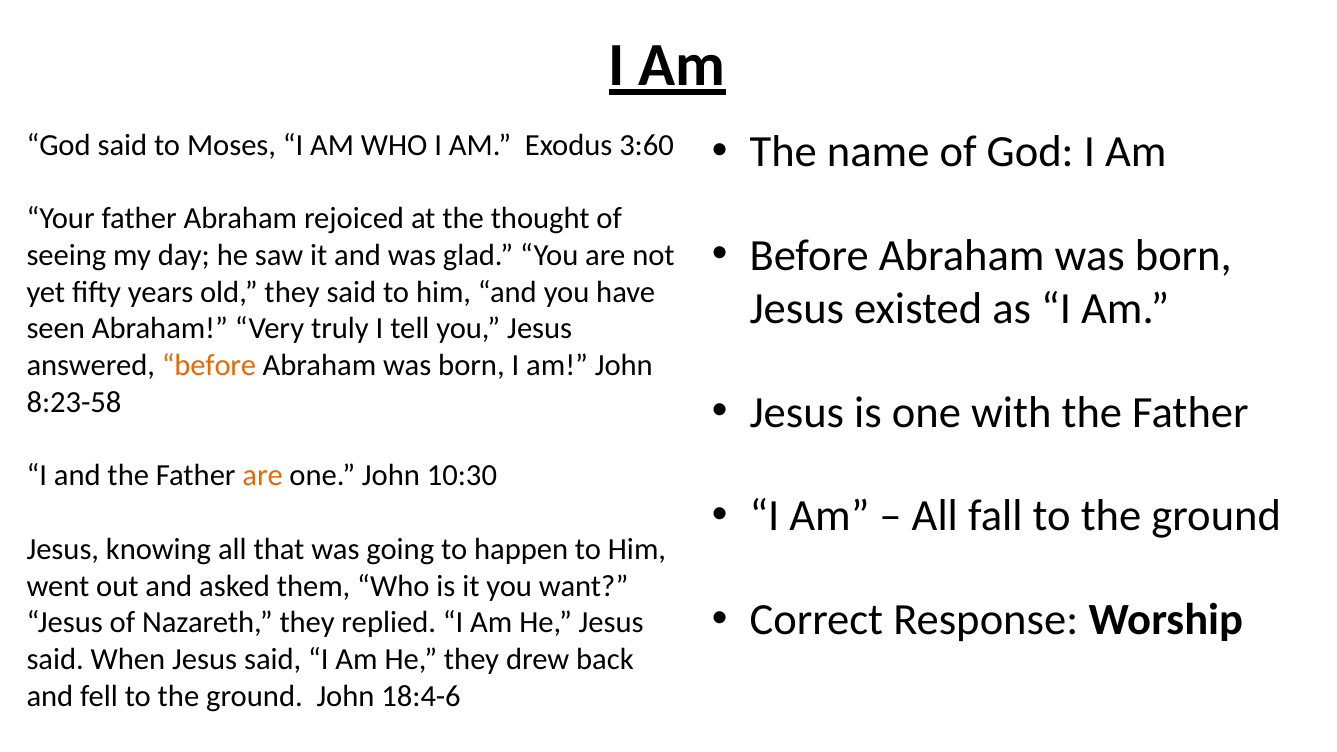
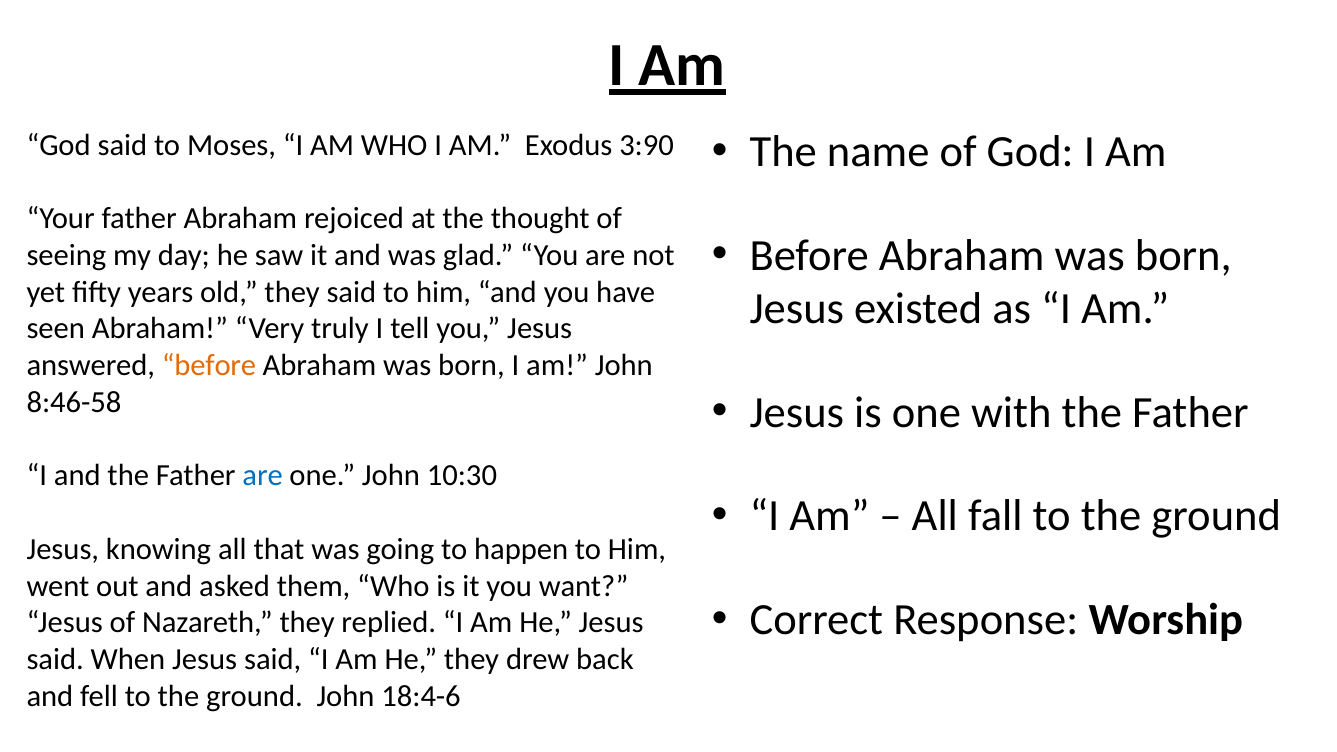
3:60: 3:60 -> 3:90
8:23-58: 8:23-58 -> 8:46-58
are at (263, 476) colour: orange -> blue
